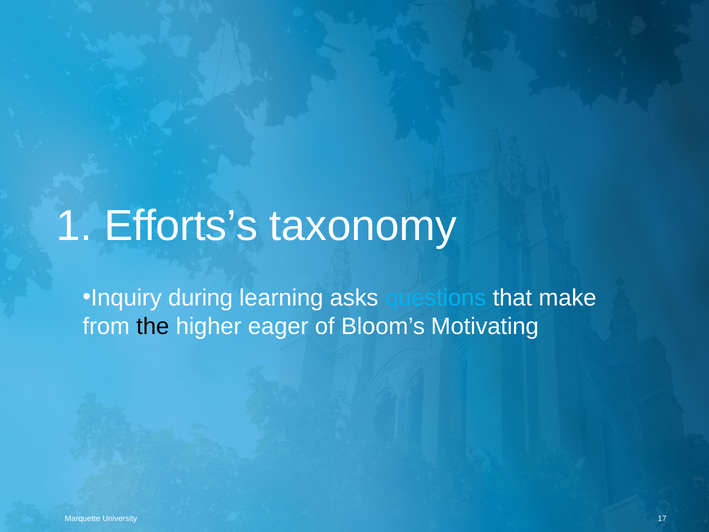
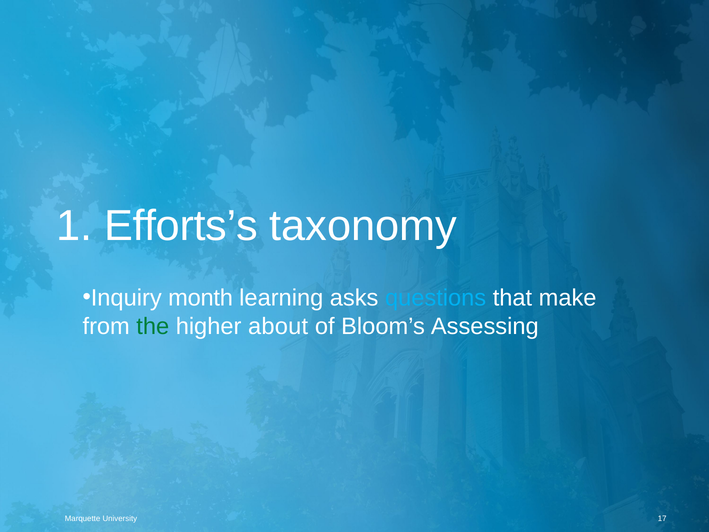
during: during -> month
the colour: black -> green
eager: eager -> about
Motivating: Motivating -> Assessing
